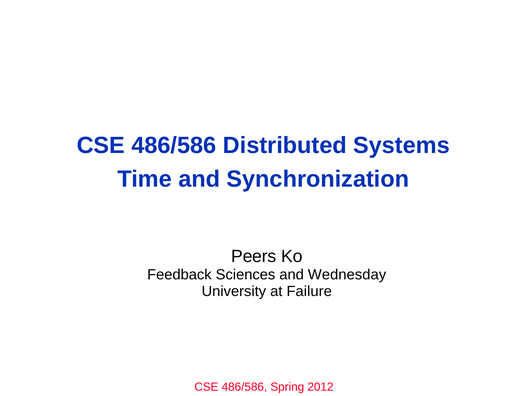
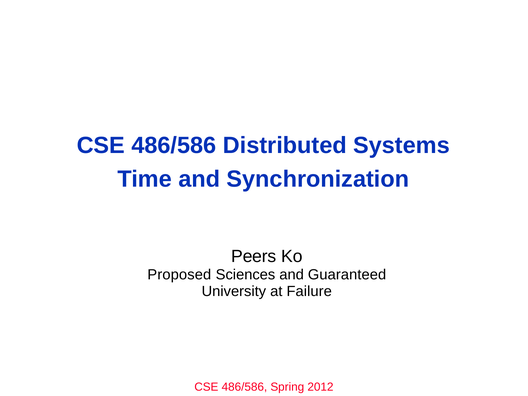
Feedback: Feedback -> Proposed
Wednesday: Wednesday -> Guaranteed
